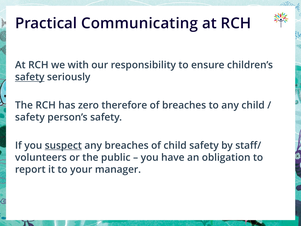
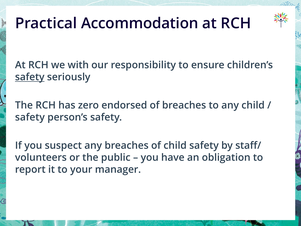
Communicating: Communicating -> Accommodation
therefore: therefore -> endorsed
suspect underline: present -> none
